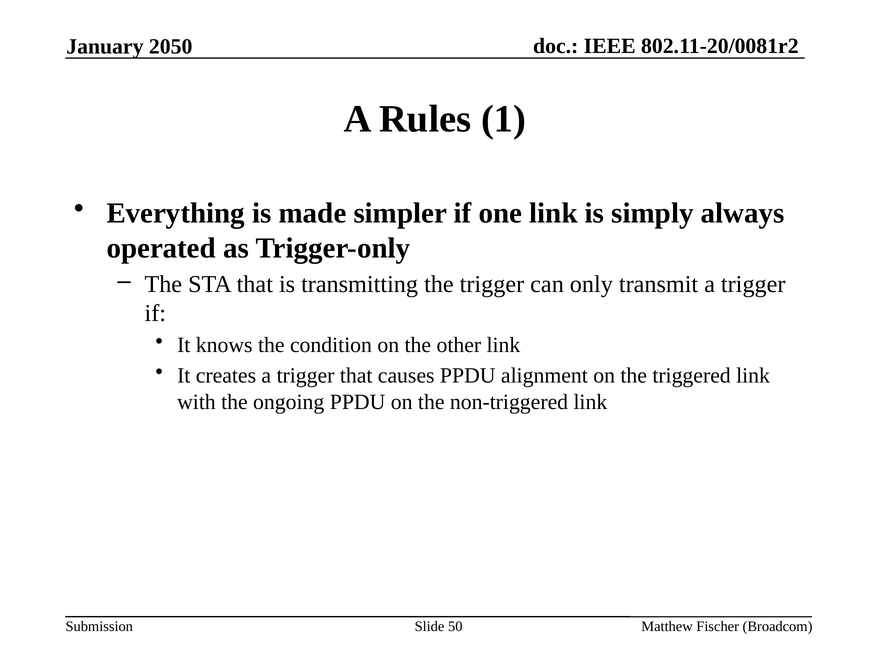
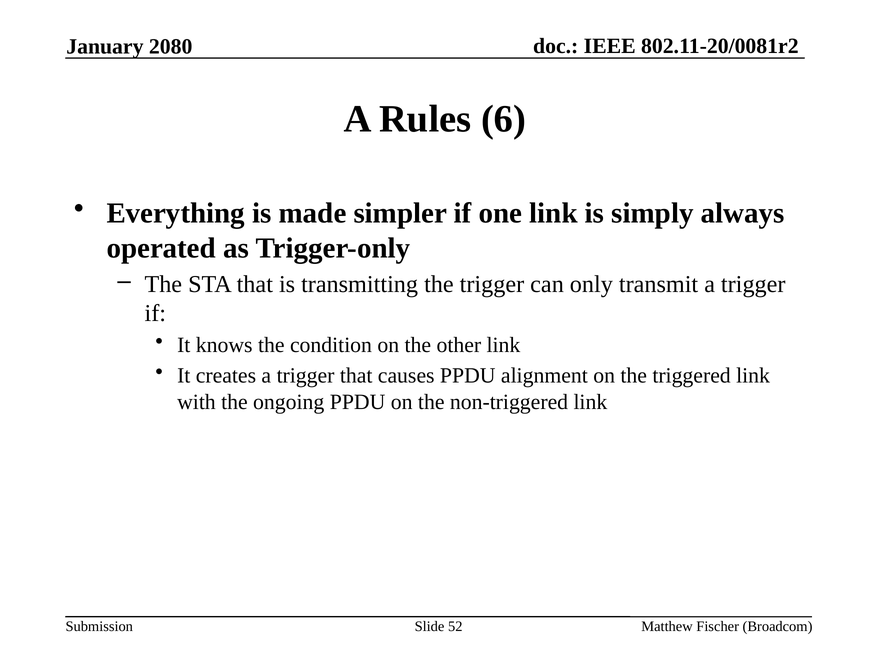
2050: 2050 -> 2080
1: 1 -> 6
50: 50 -> 52
